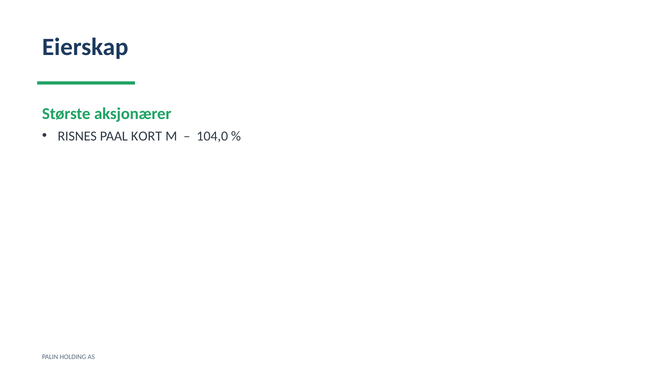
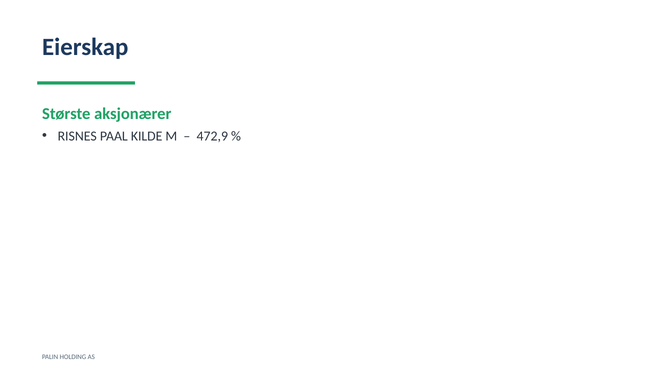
KORT: KORT -> KILDE
104,0: 104,0 -> 472,9
